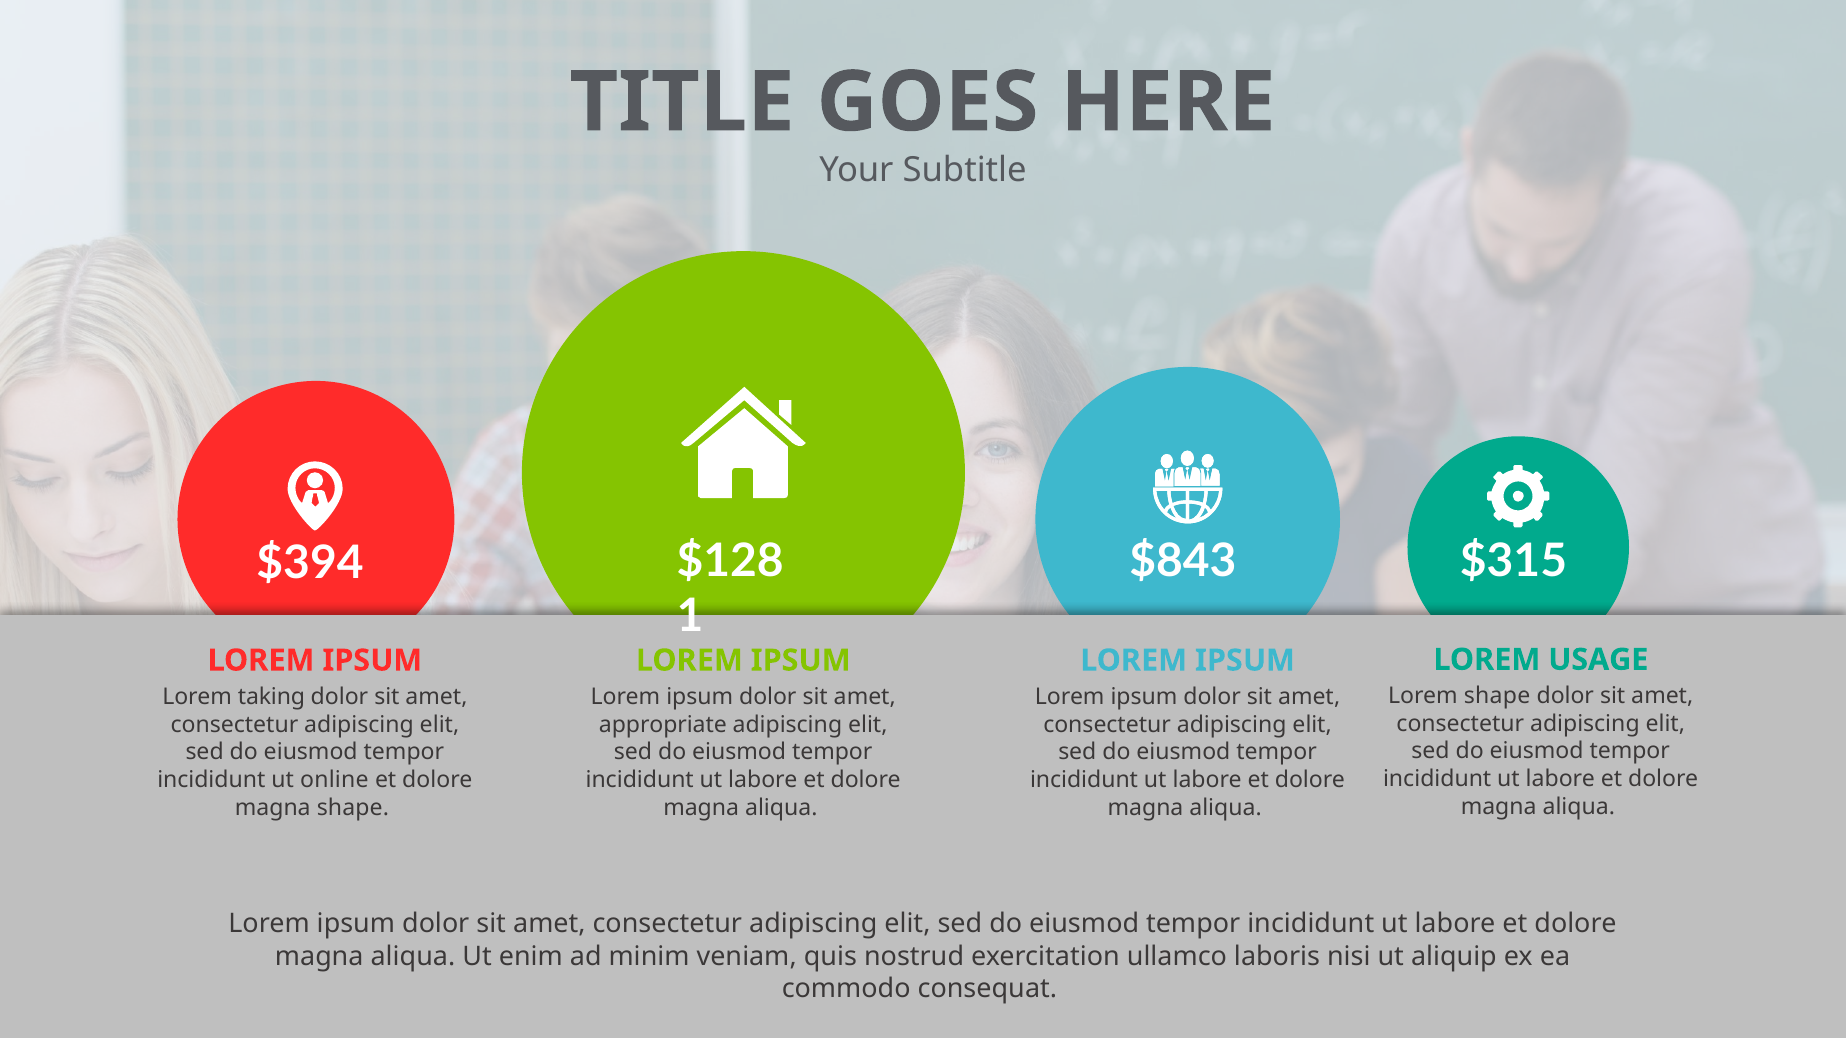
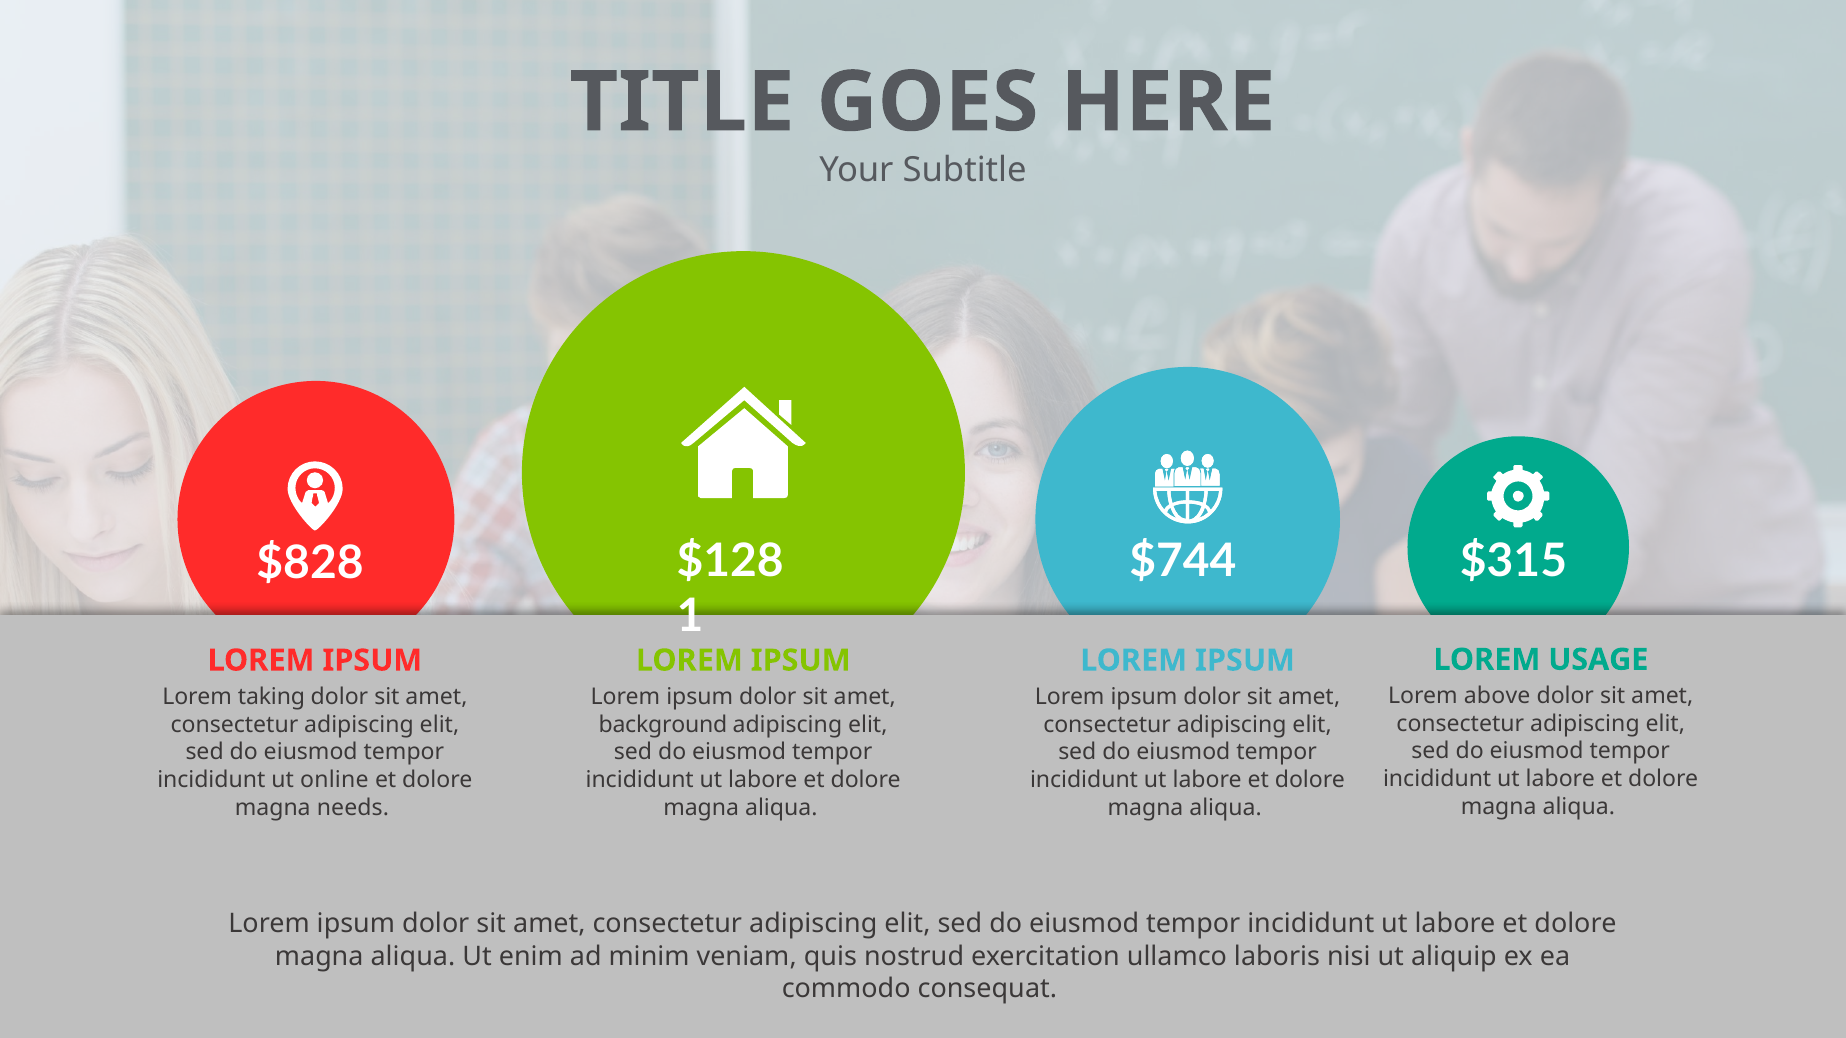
$843: $843 -> $744
$394: $394 -> $828
Lorem shape: shape -> above
appropriate: appropriate -> background
magna shape: shape -> needs
